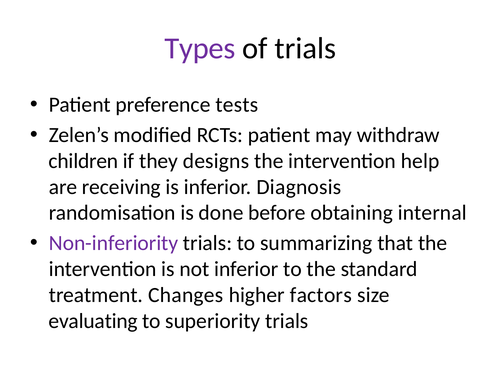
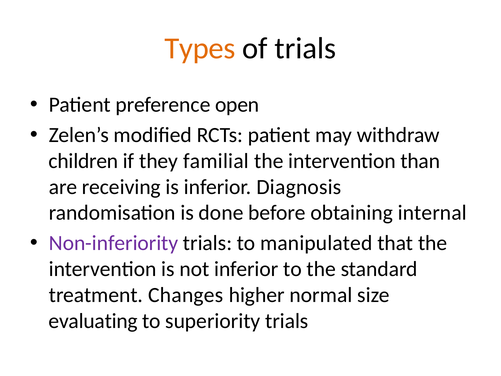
Types colour: purple -> orange
tests: tests -> open
designs: designs -> familial
help: help -> than
summarizing: summarizing -> manipulated
factors: factors -> normal
